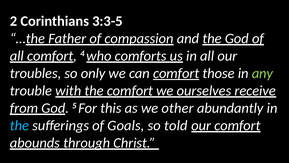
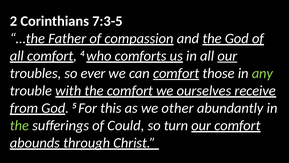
3:3-5: 3:3-5 -> 7:3-5
our at (227, 56) underline: none -> present
only: only -> ever
the at (19, 125) colour: light blue -> light green
Goals: Goals -> Could
told: told -> turn
